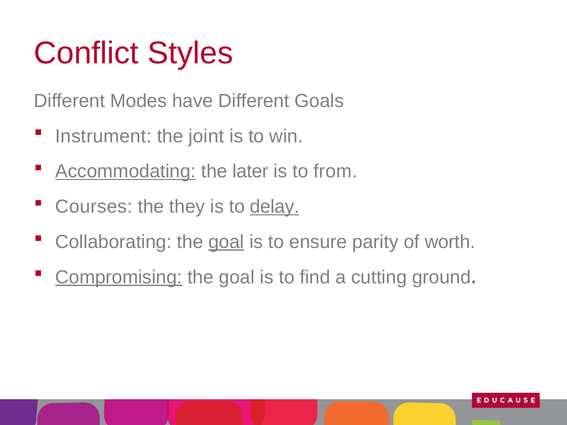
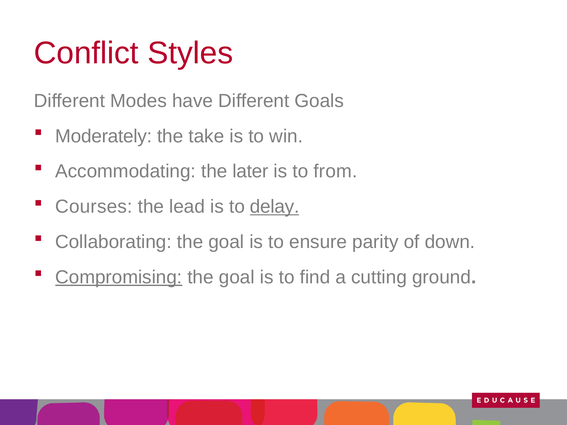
Instrument: Instrument -> Moderately
joint: joint -> take
Accommodating underline: present -> none
they: they -> lead
goal at (226, 242) underline: present -> none
worth: worth -> down
